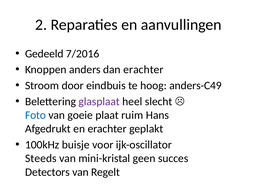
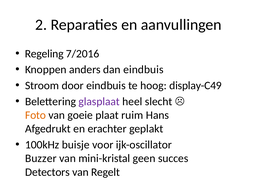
Gedeeld: Gedeeld -> Regeling
dan erachter: erachter -> eindbuis
anders-C49: anders-C49 -> display-C49
Foto colour: blue -> orange
Steeds: Steeds -> Buzzer
